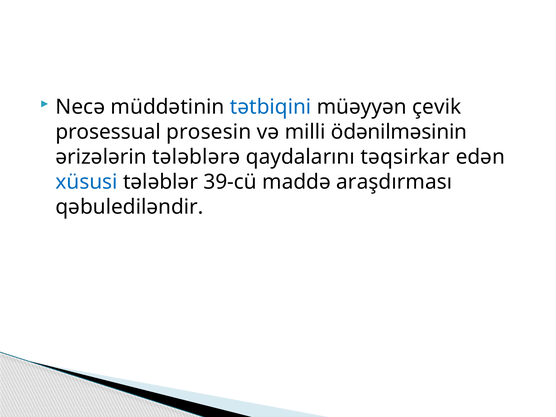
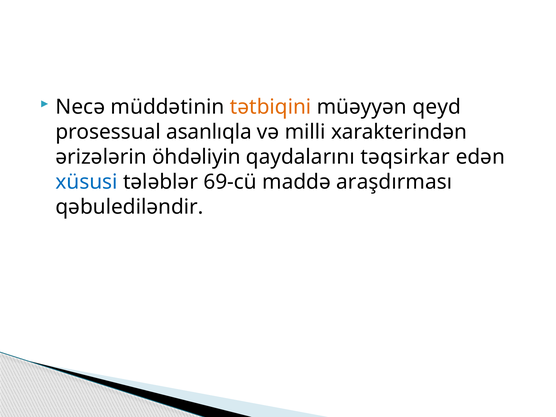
tətbiqini colour: blue -> orange
çevik: çevik -> qeyd
prosesin: prosesin -> asanlıqla
ödənilməsinin: ödənilməsinin -> xarakterindən
tələblərə: tələblərə -> öhdəliyin
39-cü: 39-cü -> 69-cü
